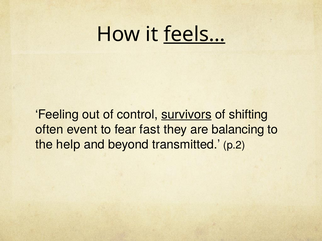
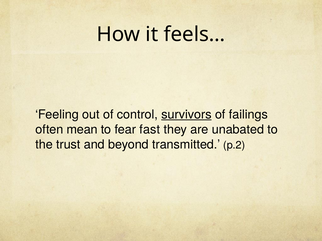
feels… underline: present -> none
shifting: shifting -> failings
event: event -> mean
balancing: balancing -> unabated
help: help -> trust
